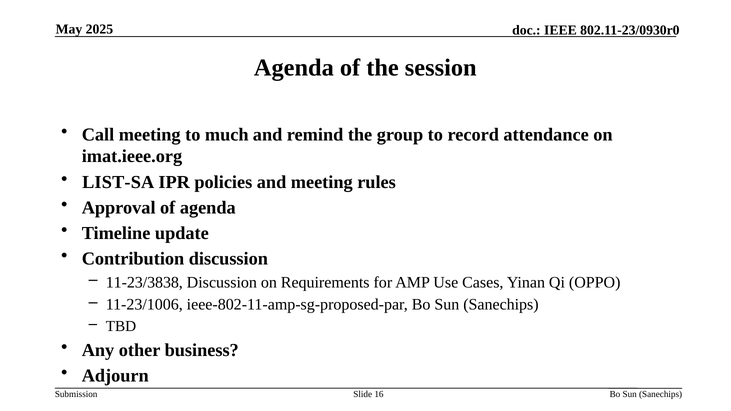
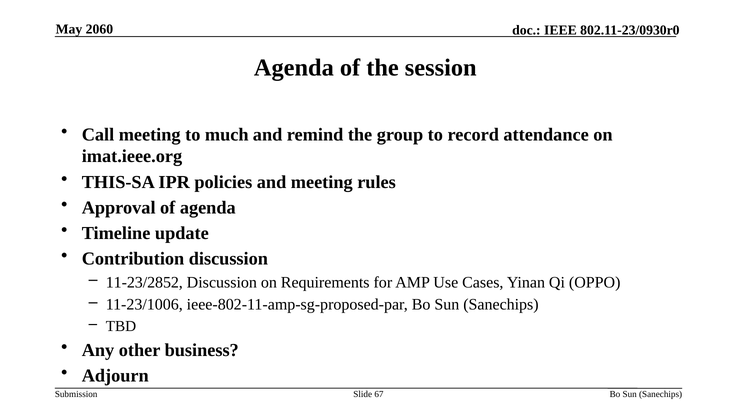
2025: 2025 -> 2060
LIST-SA: LIST-SA -> THIS-SA
11-23/3838: 11-23/3838 -> 11-23/2852
16: 16 -> 67
